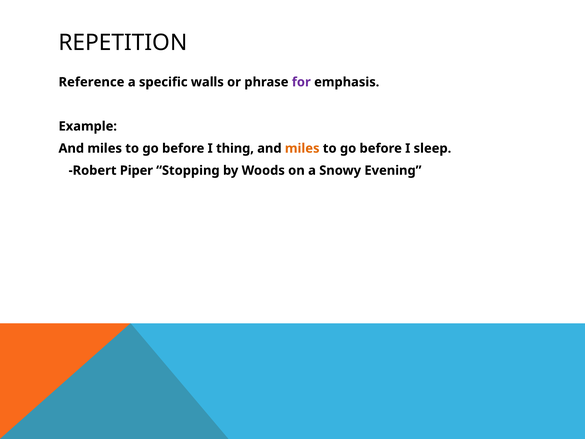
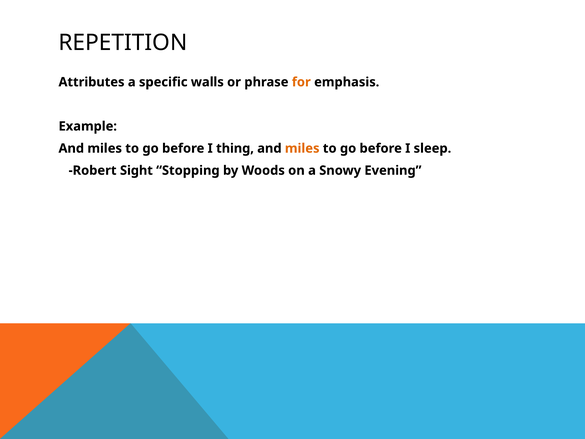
Reference: Reference -> Attributes
for colour: purple -> orange
Piper: Piper -> Sight
